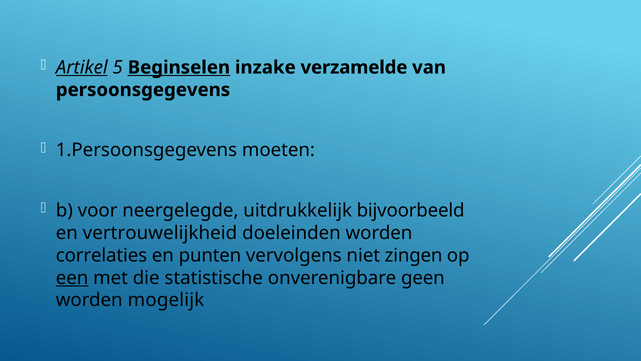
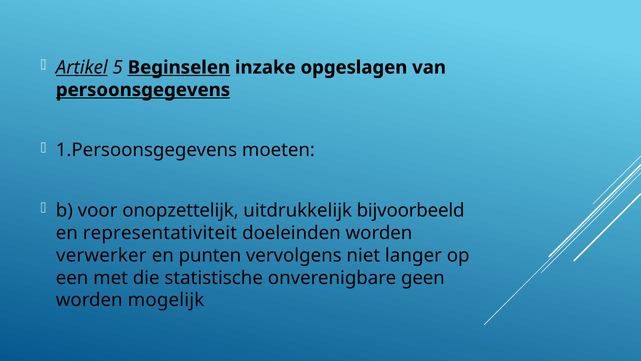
verzamelde: verzamelde -> opgeslagen
persoonsgegevens underline: none -> present
neergelegde: neergelegde -> onopzettelijk
vertrouwelijkheid: vertrouwelijkheid -> representativiteit
correlaties: correlaties -> verwerker
zingen: zingen -> langer
een underline: present -> none
